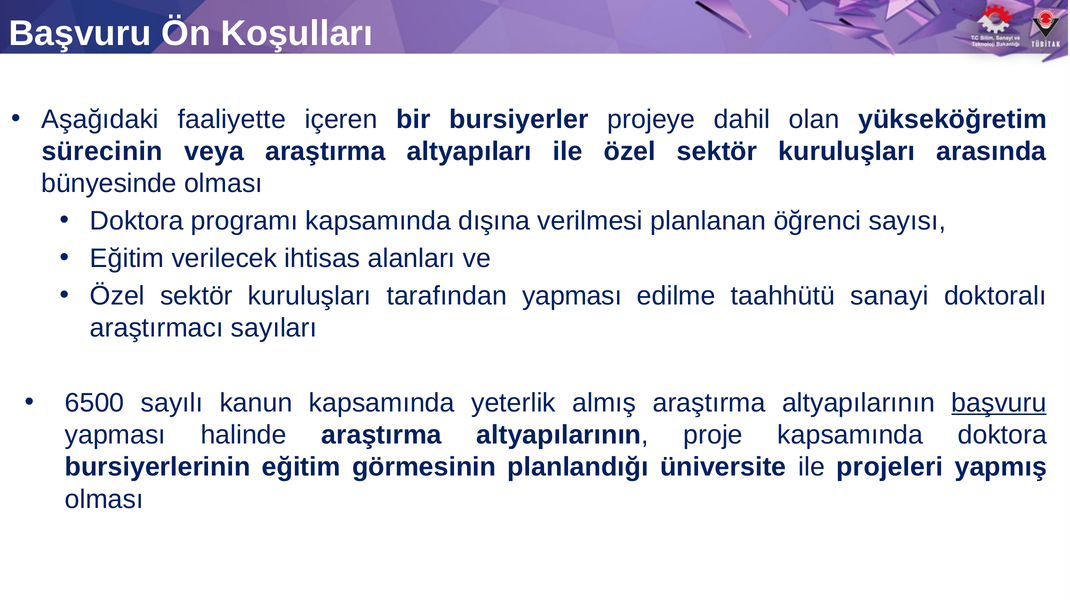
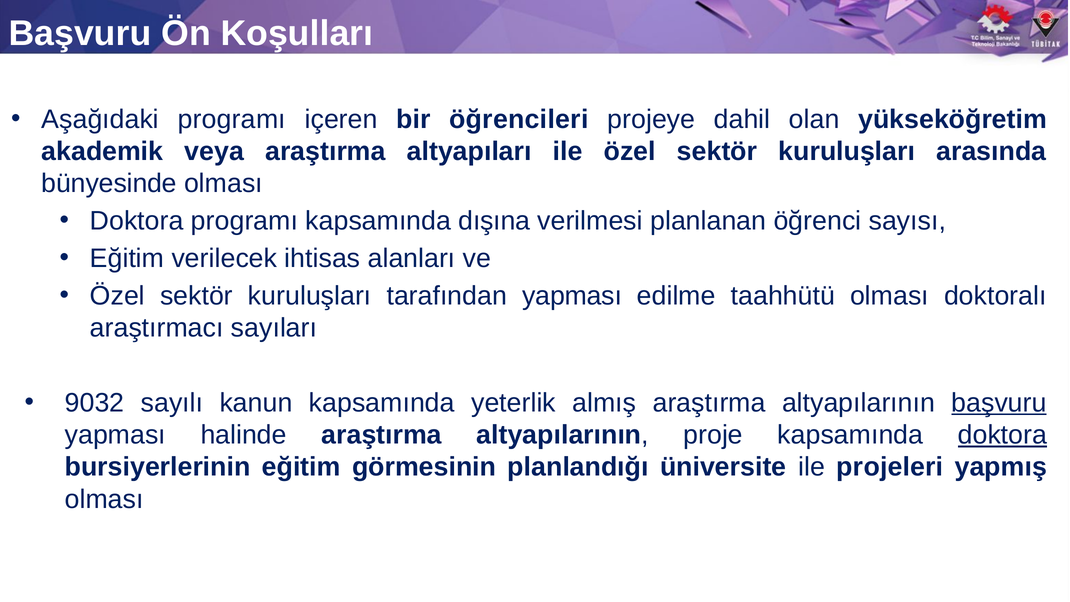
Aşağıdaki faaliyette: faaliyette -> programı
bursiyerler: bursiyerler -> öğrencileri
sürecinin: sürecinin -> akademik
taahhütü sanayi: sanayi -> olması
6500: 6500 -> 9032
doktora at (1002, 435) underline: none -> present
